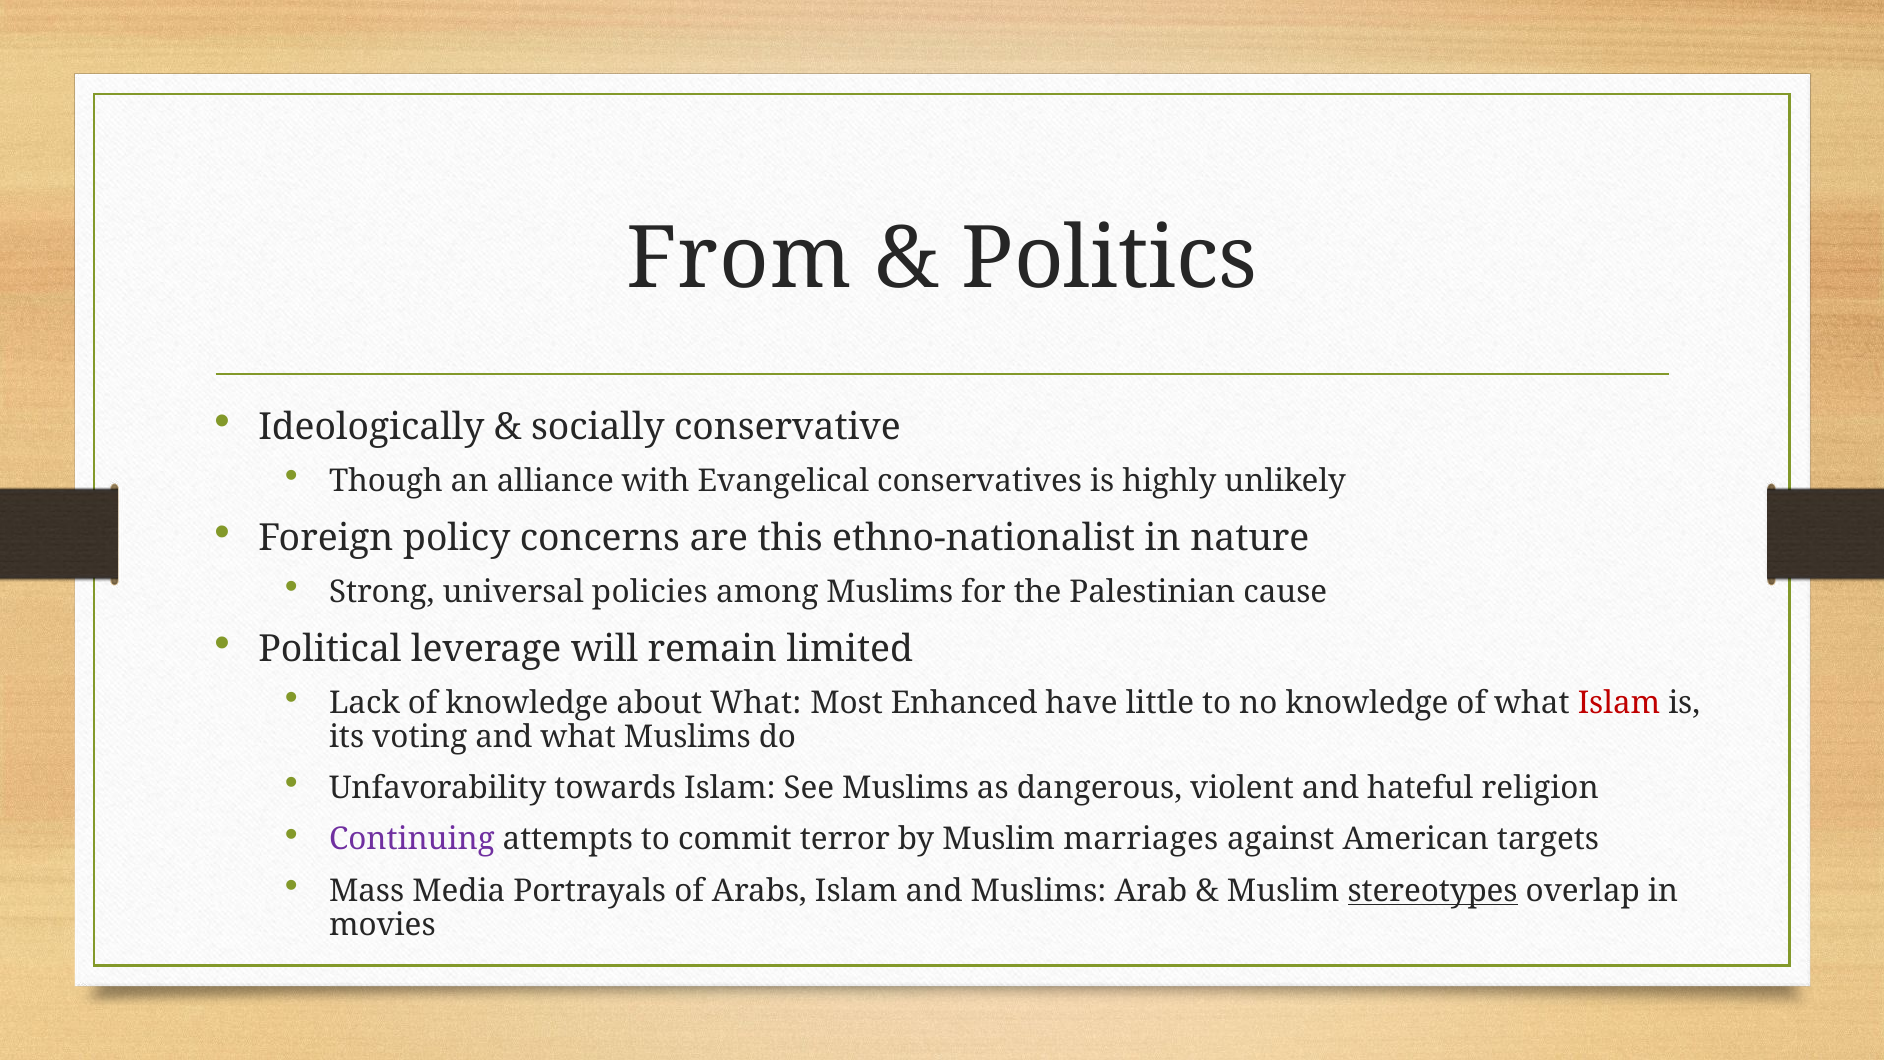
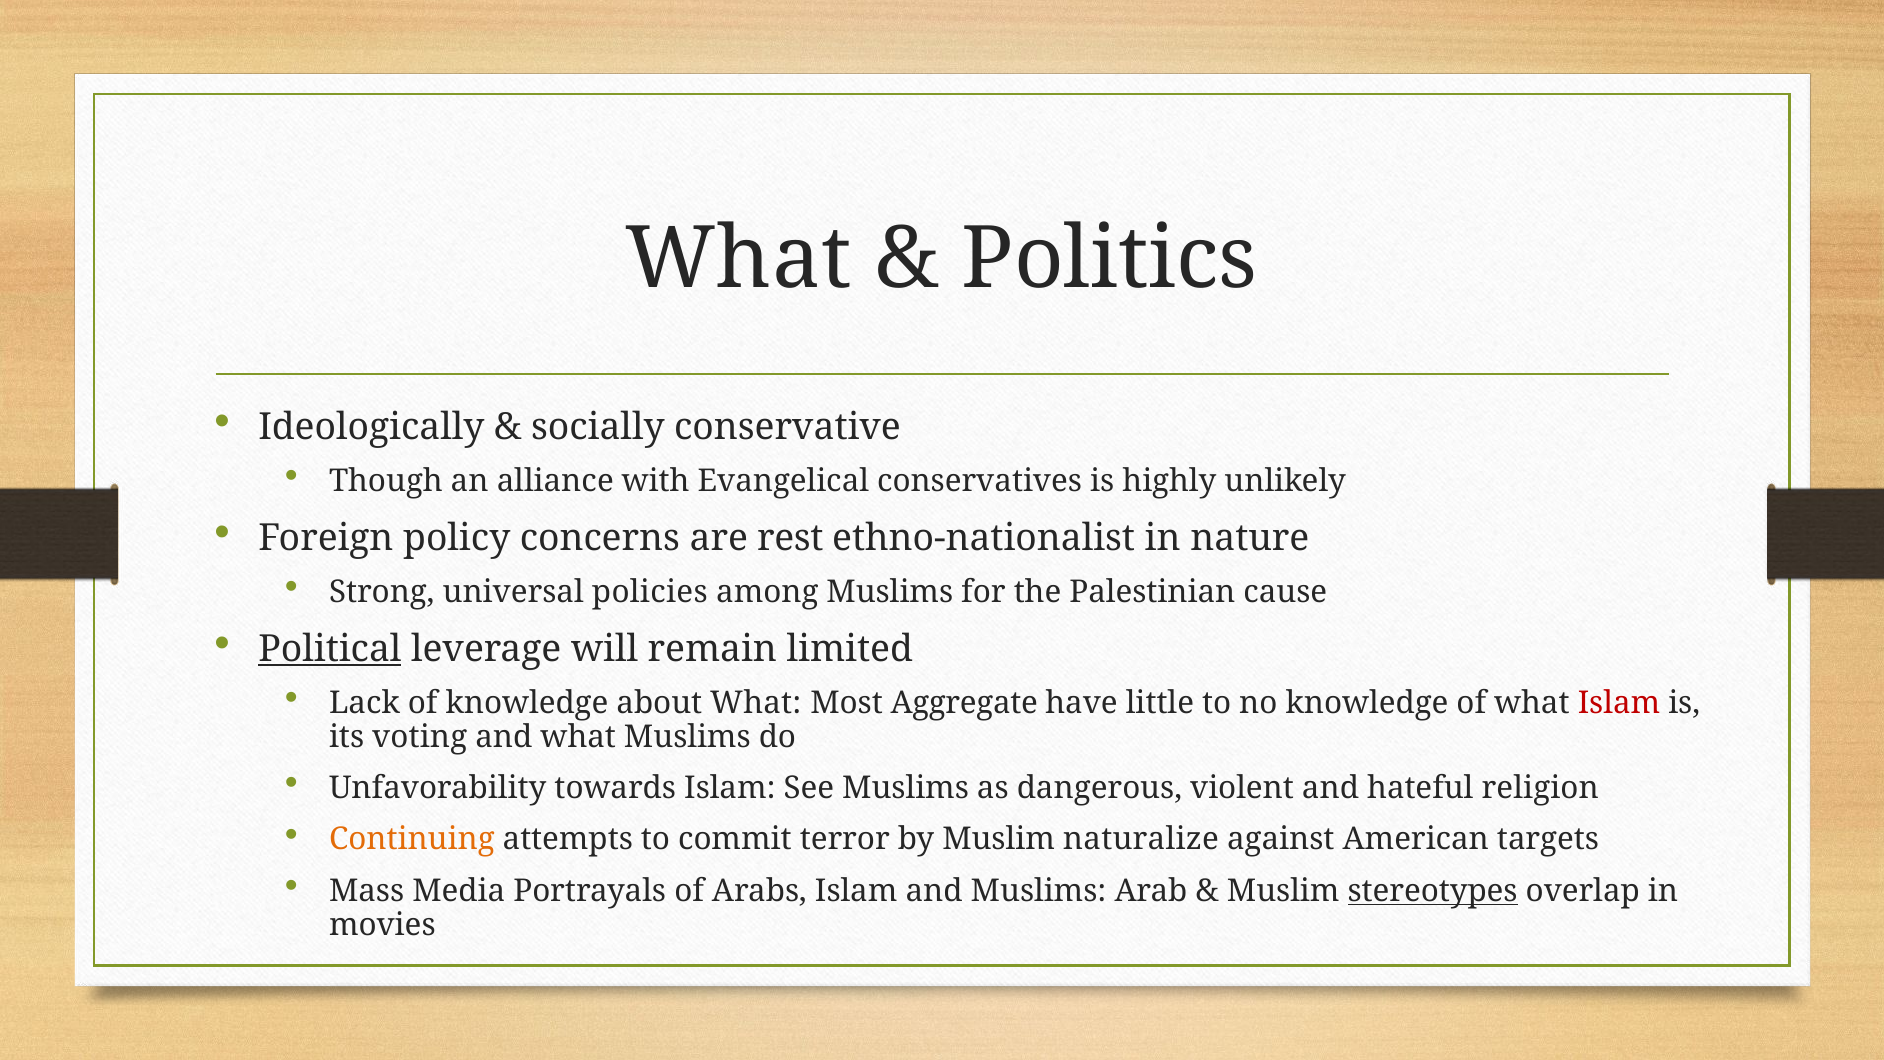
From at (739, 258): From -> What
this: this -> rest
Political underline: none -> present
Enhanced: Enhanced -> Aggregate
Continuing colour: purple -> orange
marriages: marriages -> naturalize
